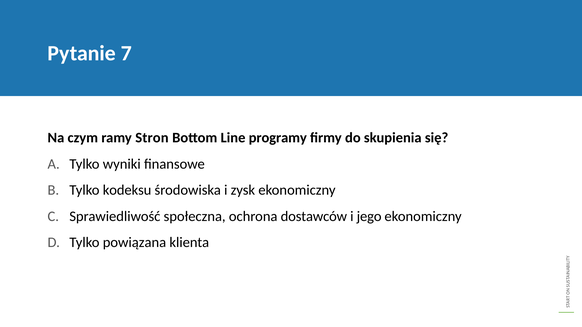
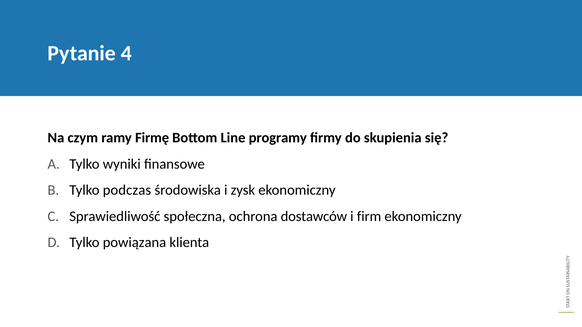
7: 7 -> 4
Stron: Stron -> Firmę
kodeksu: kodeksu -> podczas
jego: jego -> firm
